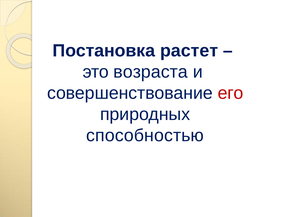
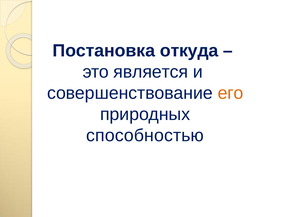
растет: растет -> откуда
возраста: возраста -> является
его colour: red -> orange
